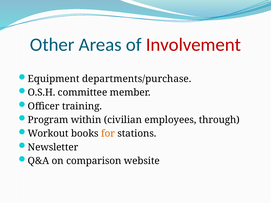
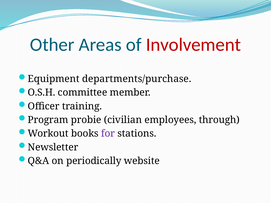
within: within -> probie
for colour: orange -> purple
comparison: comparison -> periodically
